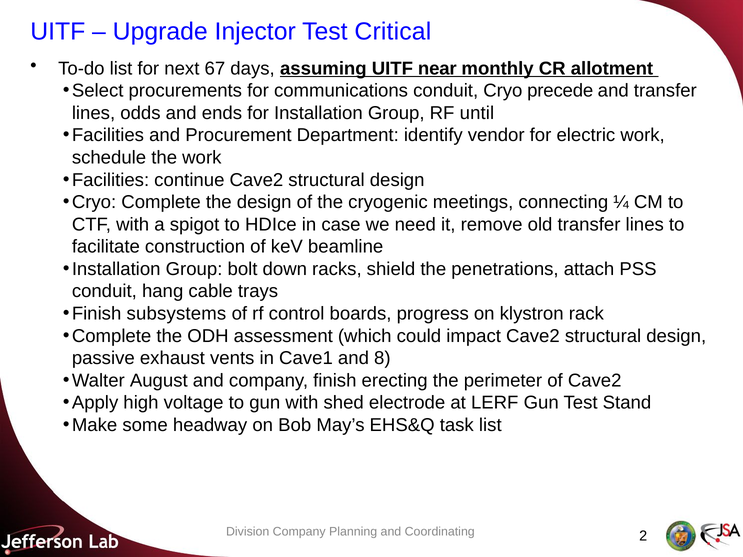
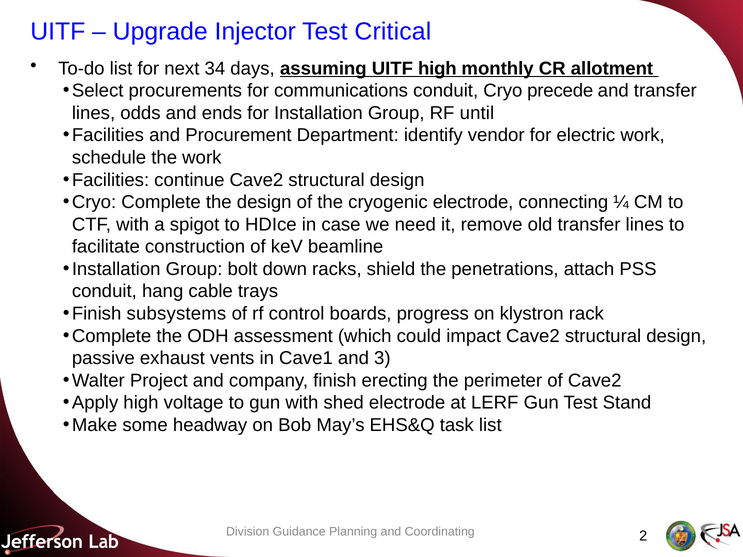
67: 67 -> 34
UITF near: near -> high
cryogenic meetings: meetings -> electrode
8: 8 -> 3
August: August -> Project
Division Company: Company -> Guidance
